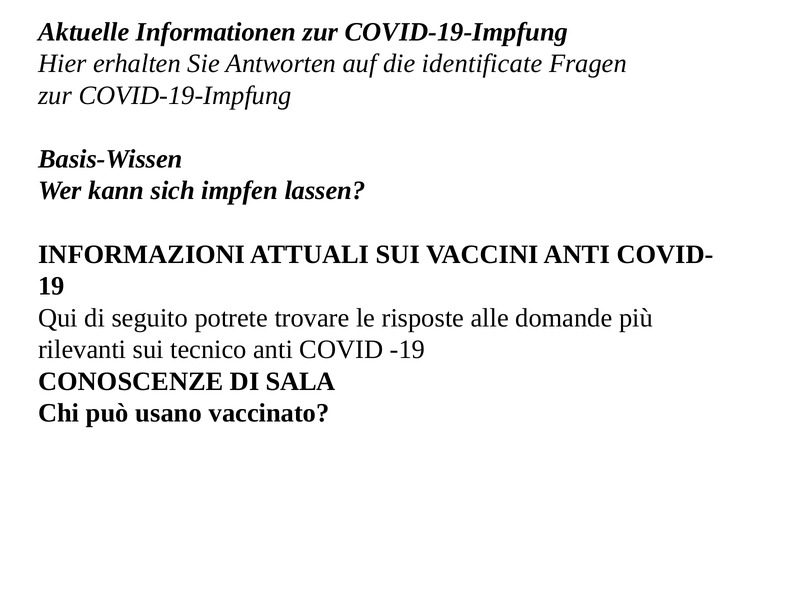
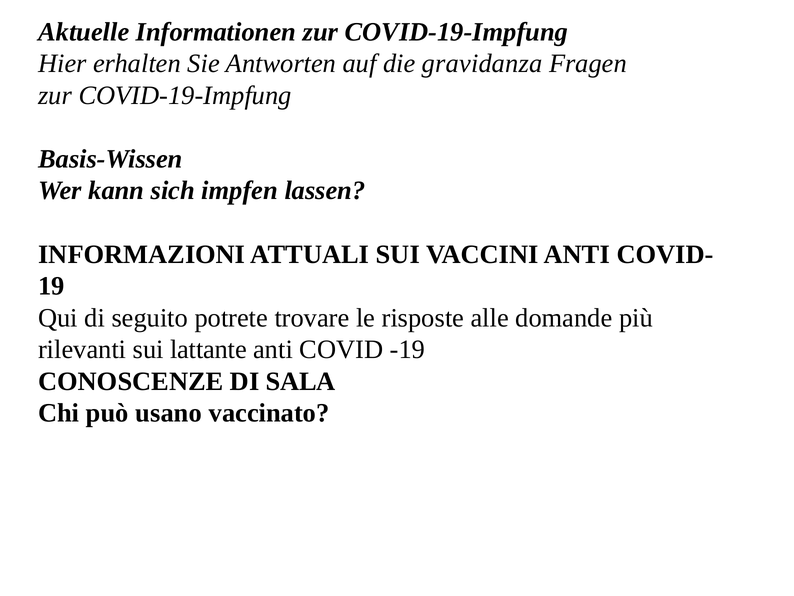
identificate: identificate -> gravidanza
tecnico: tecnico -> lattante
